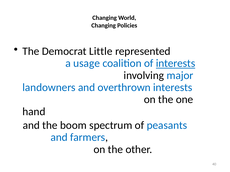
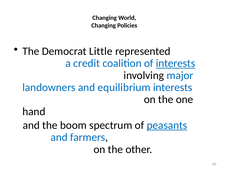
usage: usage -> credit
overthrown: overthrown -> equilibrium
peasants underline: none -> present
